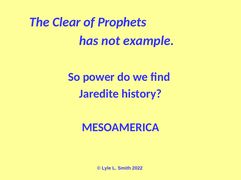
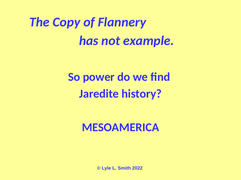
Clear: Clear -> Copy
Prophets: Prophets -> Flannery
